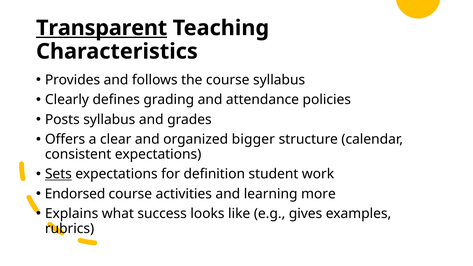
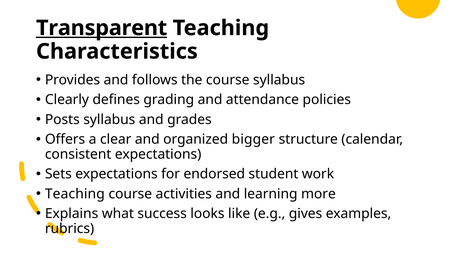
Sets underline: present -> none
definition: definition -> endorsed
Endorsed at (75, 194): Endorsed -> Teaching
